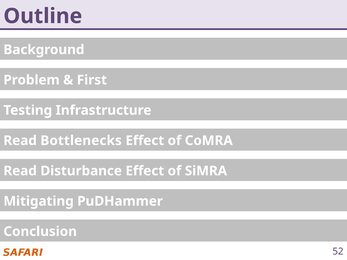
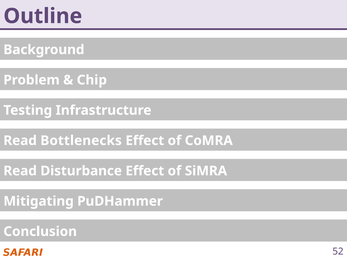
First: First -> Chip
